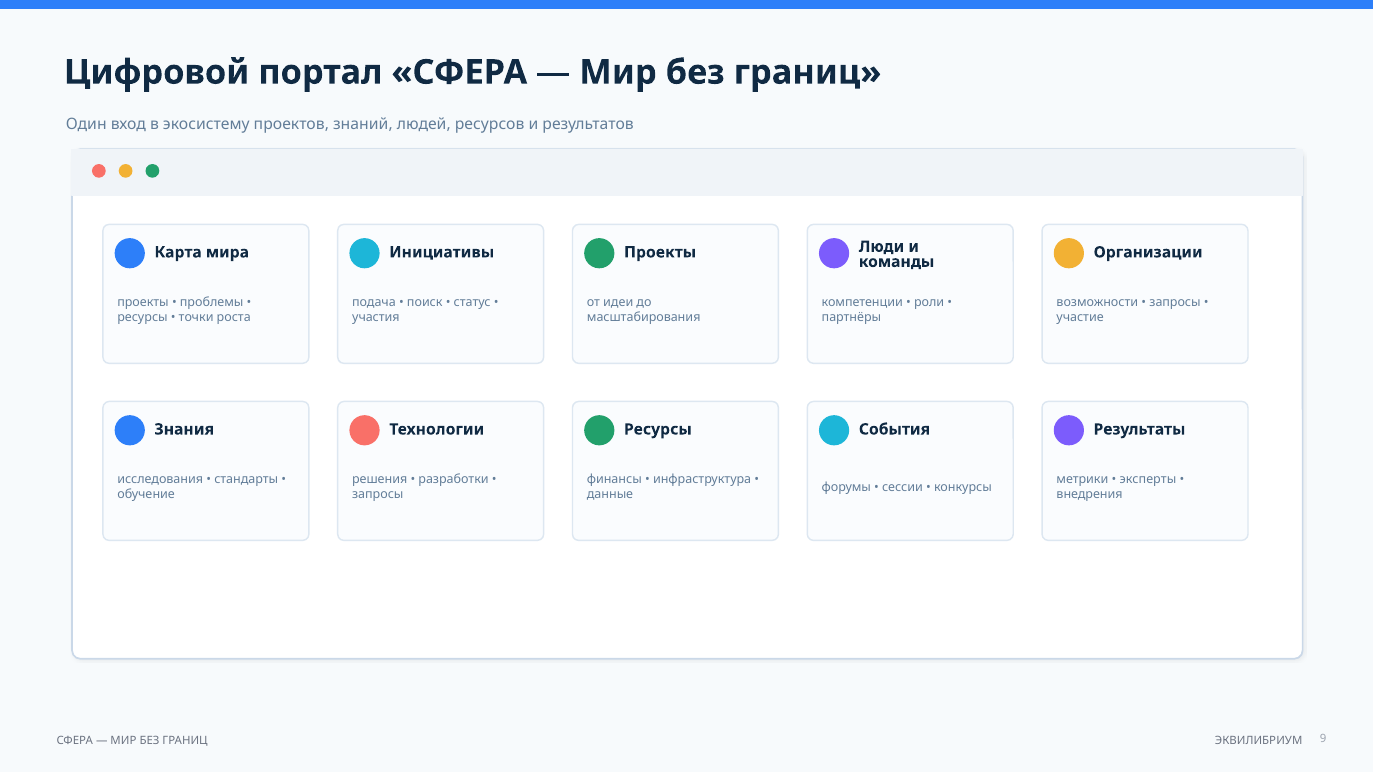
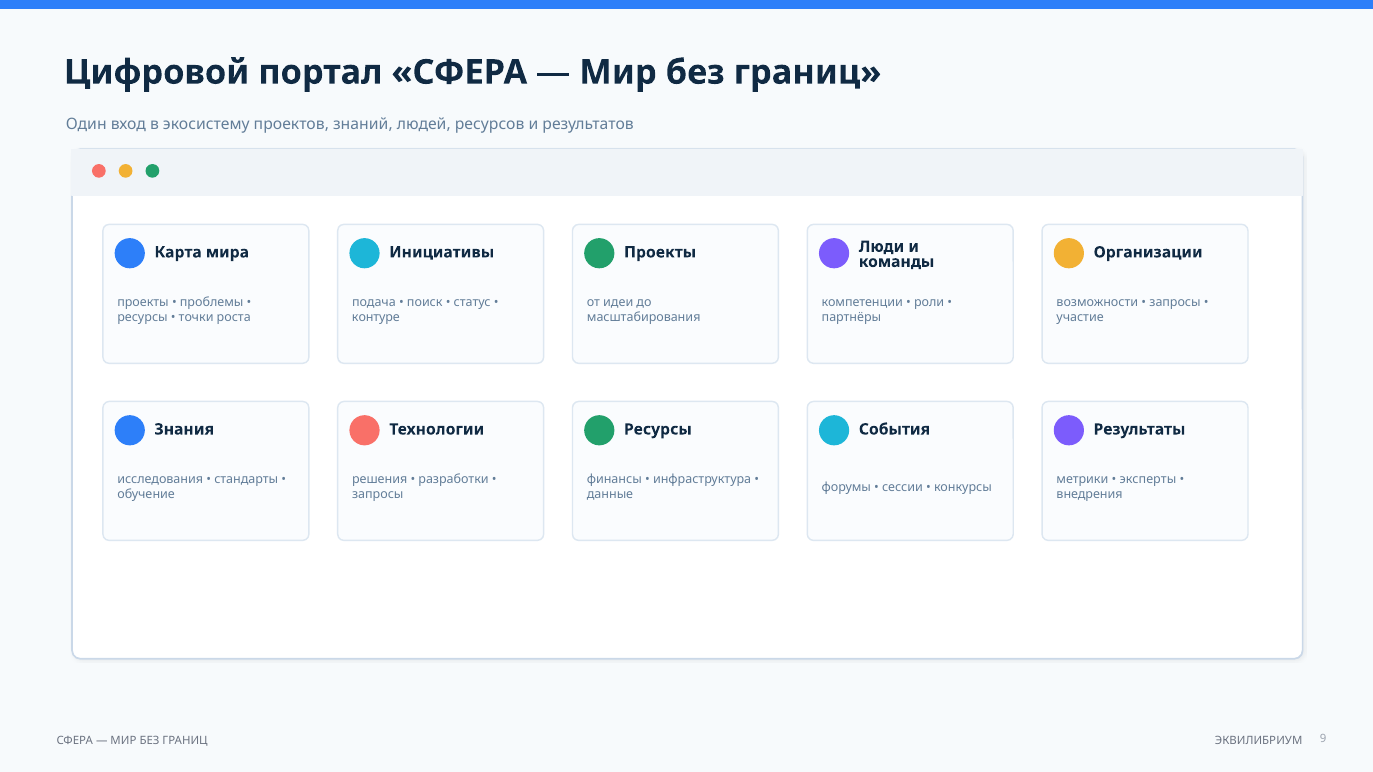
участия: участия -> контуре
